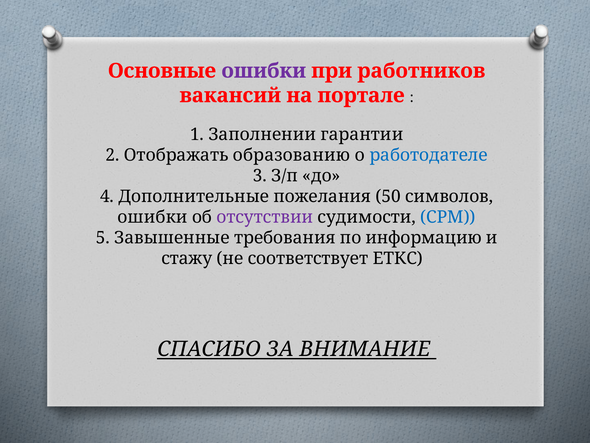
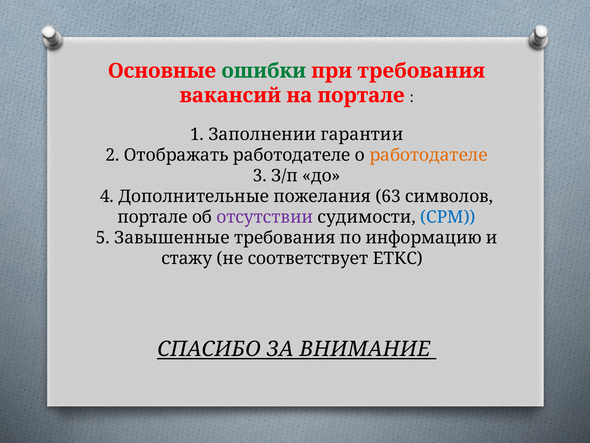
ошибки at (264, 71) colour: purple -> green
при работников: работников -> требования
Отображать образованию: образованию -> работодателе
работодателе at (428, 155) colour: blue -> orange
50: 50 -> 63
ошибки at (153, 217): ошибки -> портале
